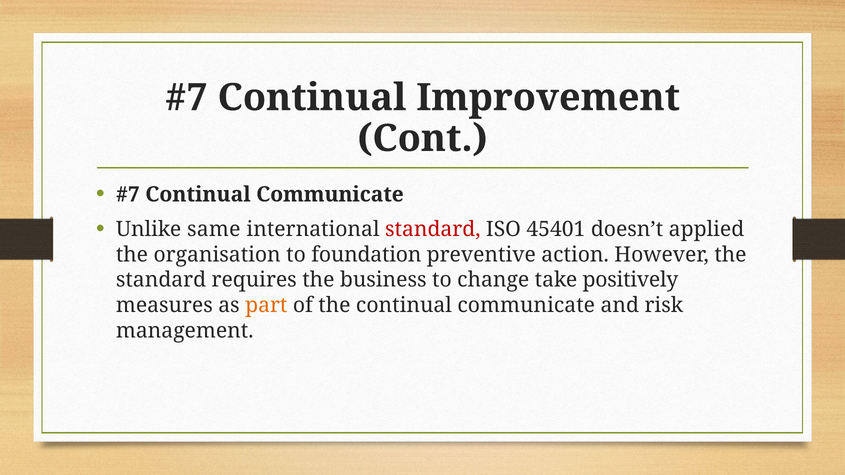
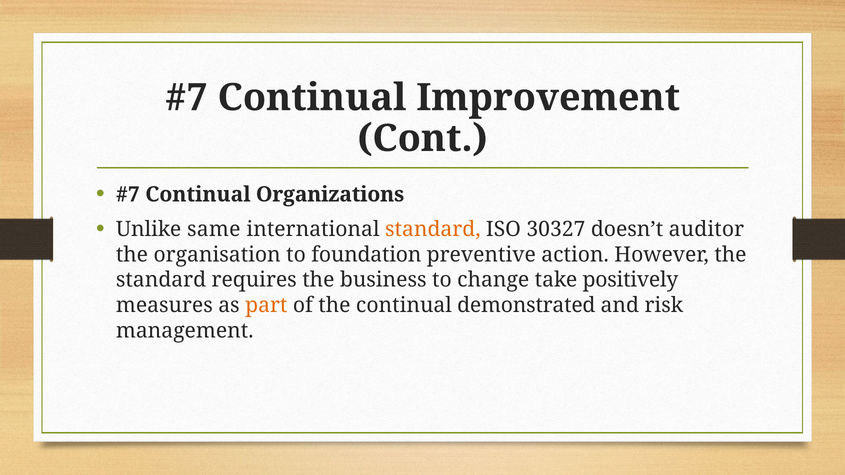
Communicate at (330, 195): Communicate -> Organizations
standard at (433, 229) colour: red -> orange
45401: 45401 -> 30327
applied: applied -> auditor
the continual communicate: communicate -> demonstrated
